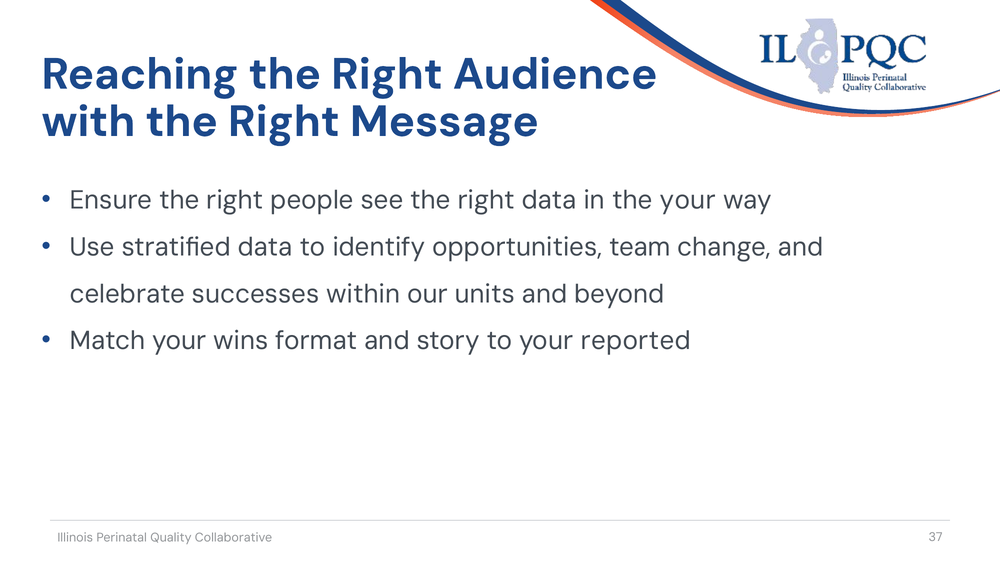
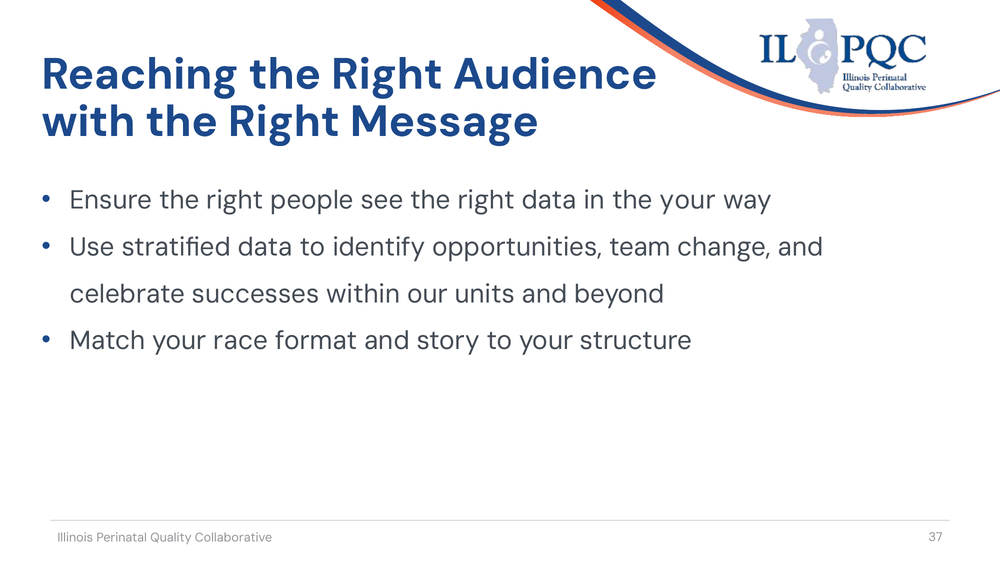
wins: wins -> race
reported: reported -> structure
